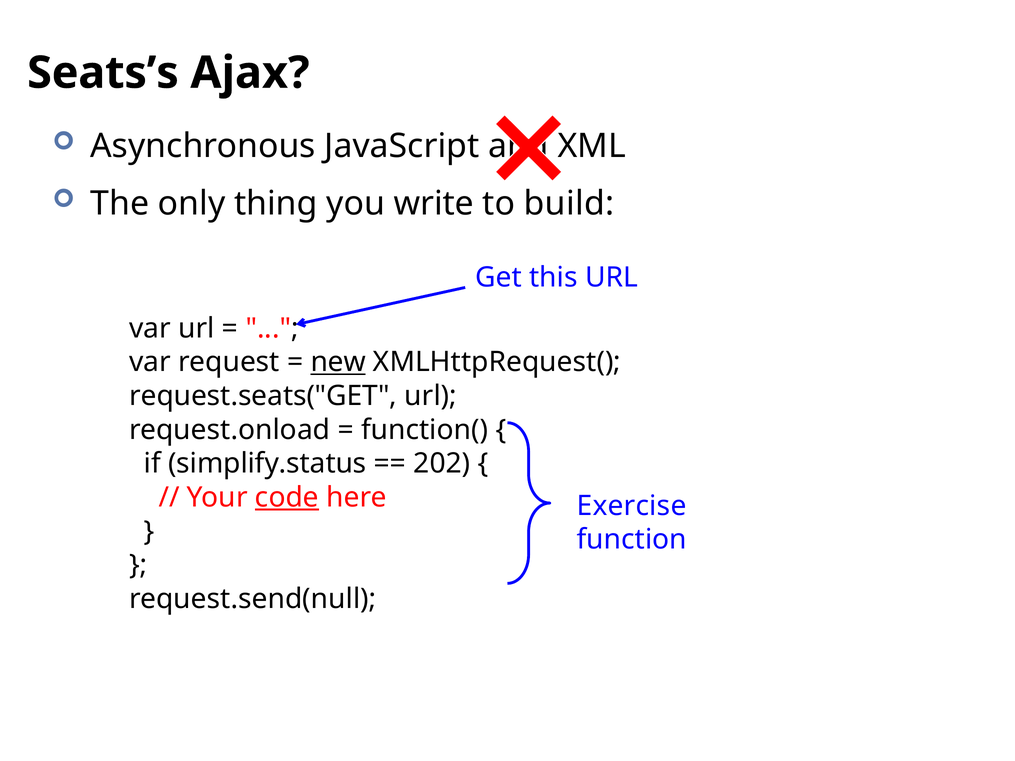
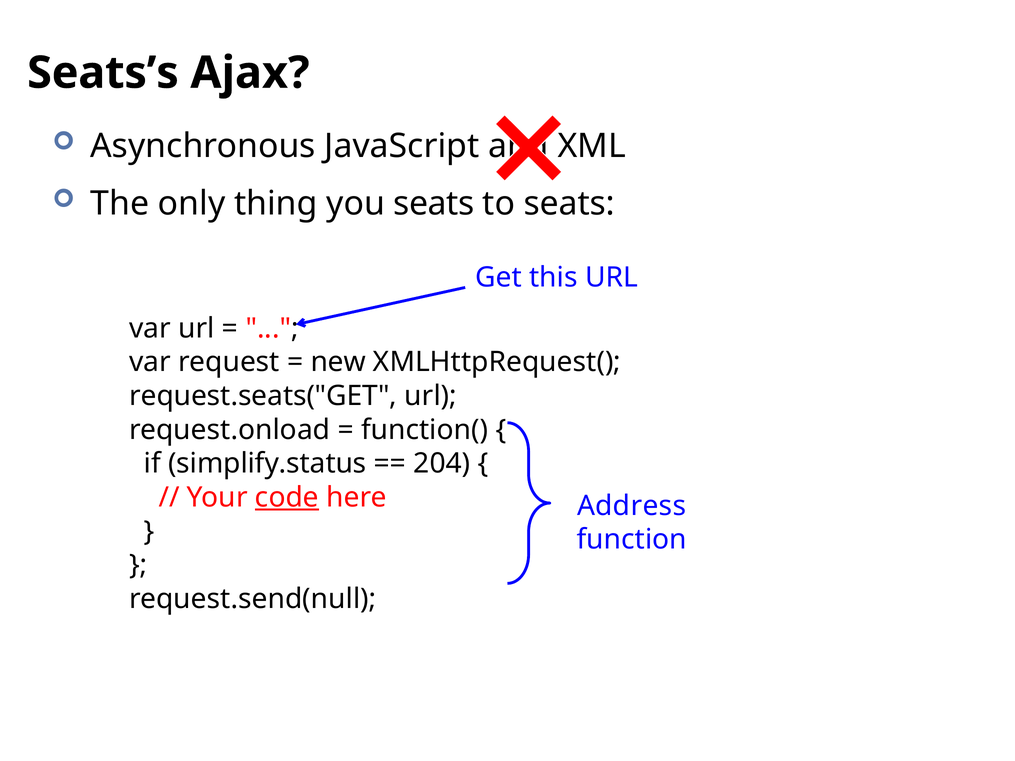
you write: write -> seats
to build: build -> seats
new underline: present -> none
202: 202 -> 204
Exercise: Exercise -> Address
